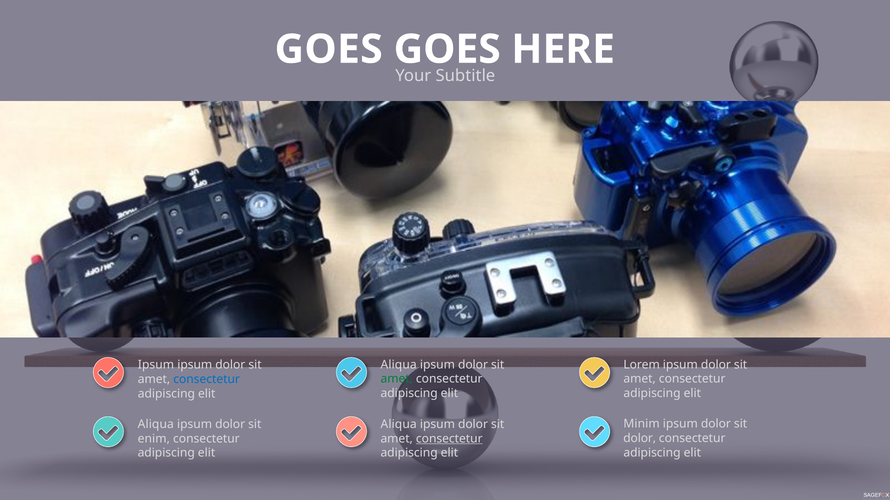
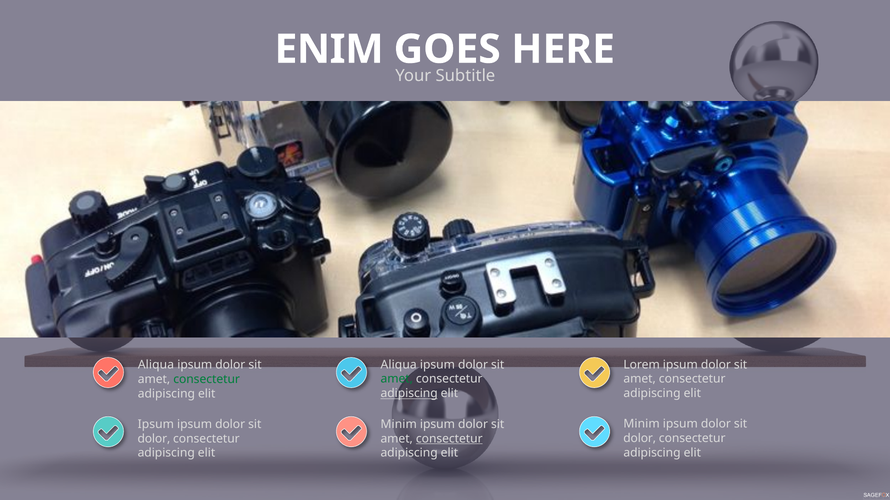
GOES at (329, 49): GOES -> ENIM
Ipsum at (156, 365): Ipsum -> Aliqua
consectetur at (207, 380) colour: blue -> green
adipiscing at (409, 394) underline: none -> present
Aliqua at (156, 425): Aliqua -> Ipsum
Aliqua at (399, 425): Aliqua -> Minim
enim at (154, 439): enim -> dolor
